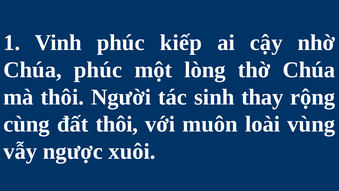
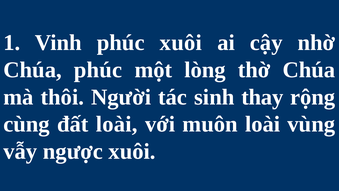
phúc kiếp: kiếp -> xuôi
đất thôi: thôi -> loài
